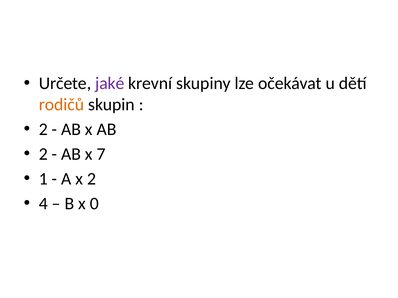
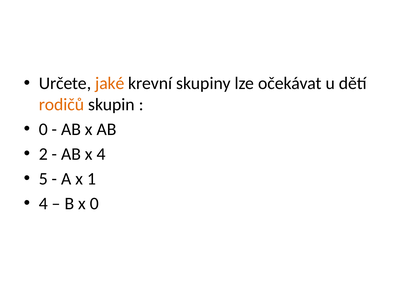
jaké colour: purple -> orange
2 at (43, 129): 2 -> 0
x 7: 7 -> 4
1: 1 -> 5
x 2: 2 -> 1
